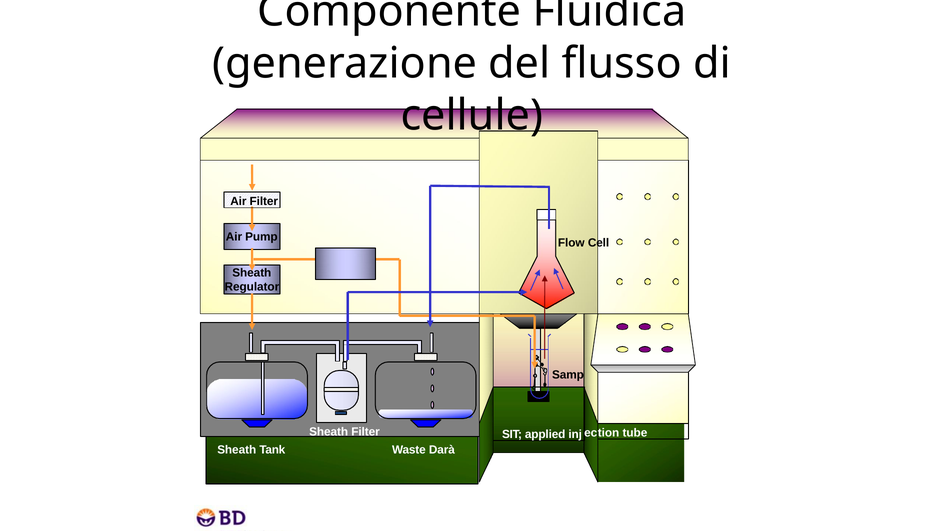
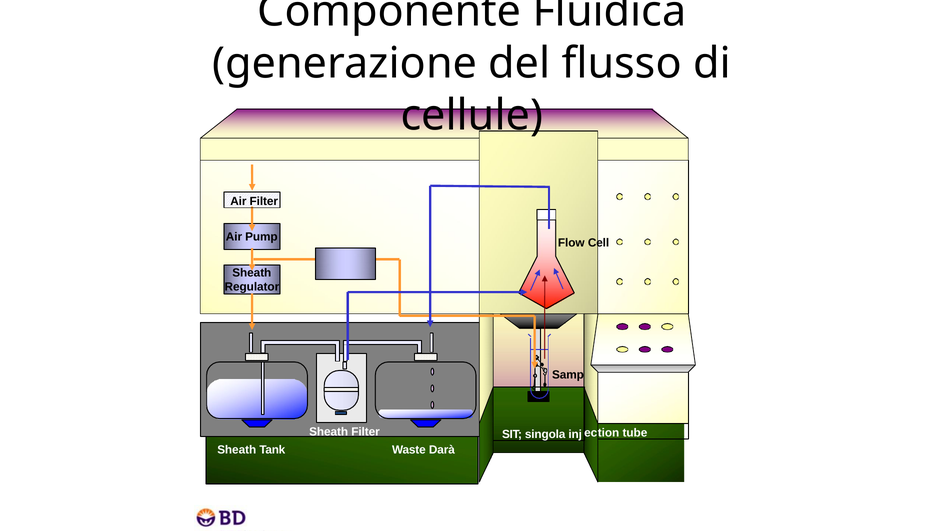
applied: applied -> singola
